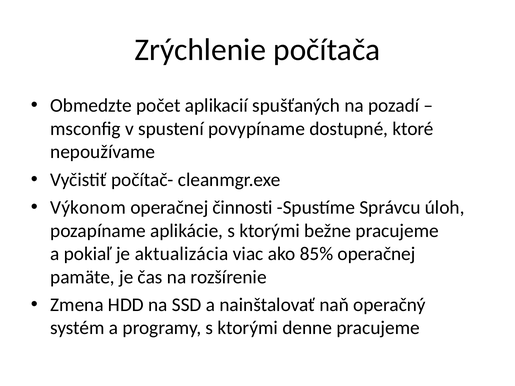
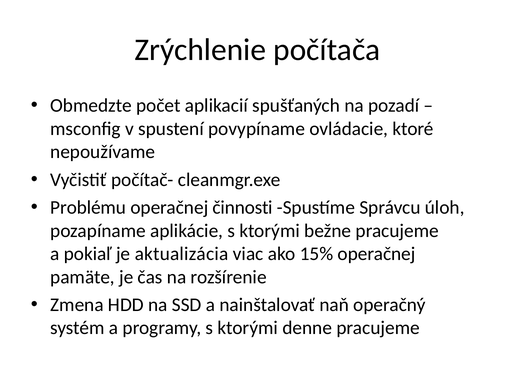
dostupné: dostupné -> ovládacie
Výkonom: Výkonom -> Problému
85%: 85% -> 15%
